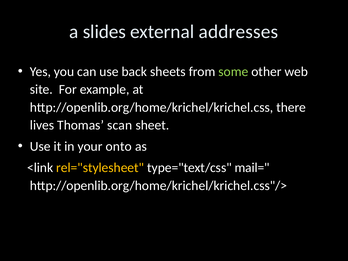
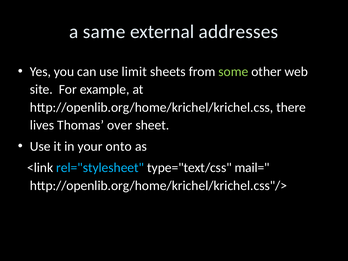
slides: slides -> same
back: back -> limit
scan: scan -> over
rel="stylesheet colour: yellow -> light blue
